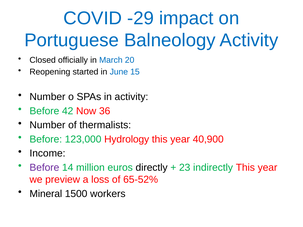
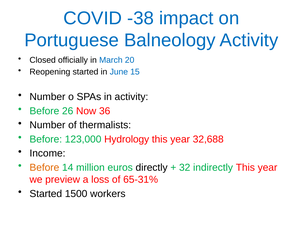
-29: -29 -> -38
42: 42 -> 26
40,900: 40,900 -> 32,688
Before at (44, 168) colour: purple -> orange
23: 23 -> 32
65-52%: 65-52% -> 65-31%
Mineral at (46, 194): Mineral -> Started
